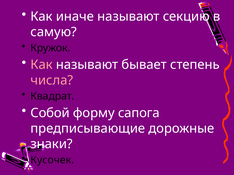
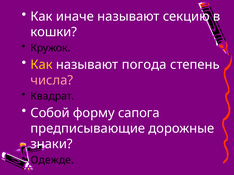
самую: самую -> кошки
Как at (42, 65) colour: pink -> yellow
бывает: бывает -> погода
Кусочек: Кусочек -> Одежде
